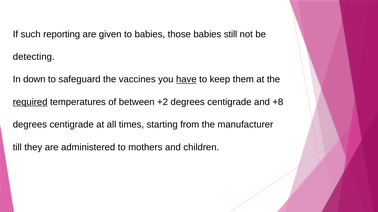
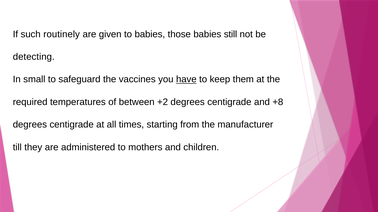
reporting: reporting -> routinely
down: down -> small
required underline: present -> none
